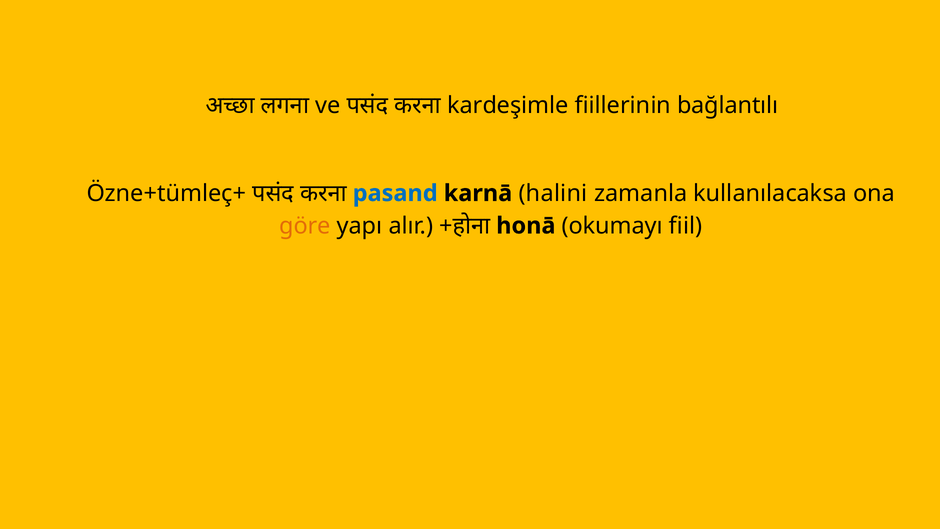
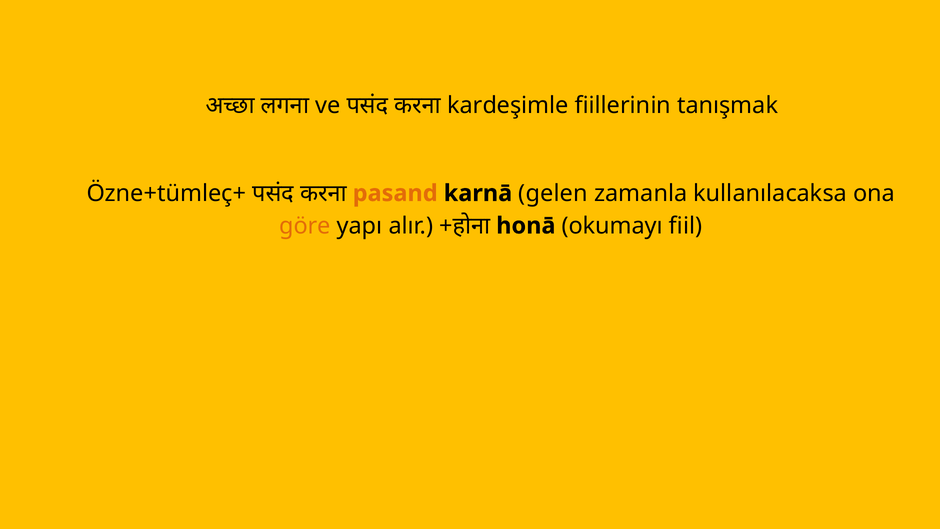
bağlantılı: bağlantılı -> tanışmak
pasand colour: blue -> orange
halini: halini -> gelen
